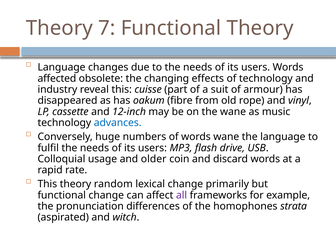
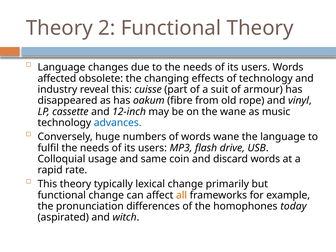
7: 7 -> 2
older: older -> same
random: random -> typically
all colour: purple -> orange
strata: strata -> today
